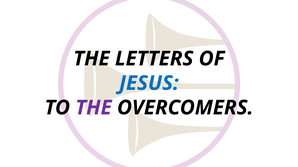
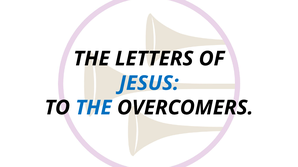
THE at (94, 108) colour: purple -> blue
